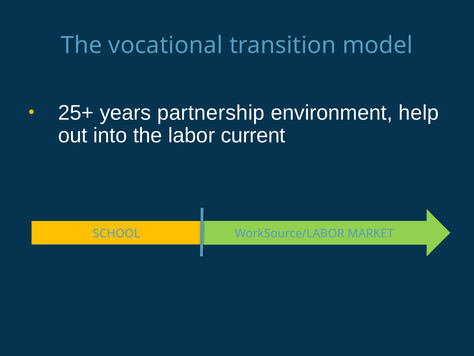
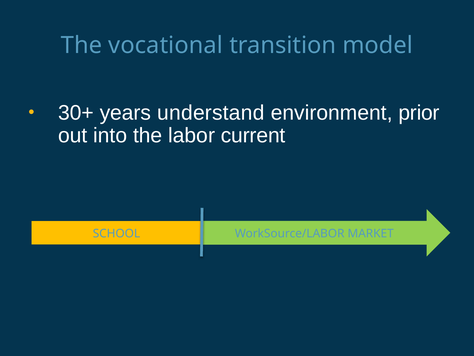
25+: 25+ -> 30+
partnership: partnership -> understand
help: help -> prior
